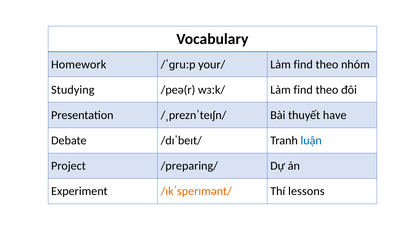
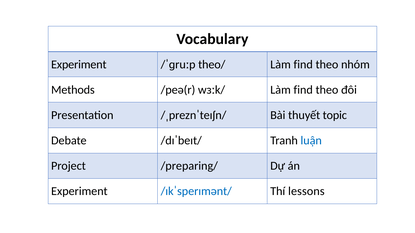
Homework at (79, 64): Homework -> Experiment
your/: your/ -> theo/
Studying: Studying -> Methods
have: have -> topic
/ɪkˈsperɪmənt/ colour: orange -> blue
